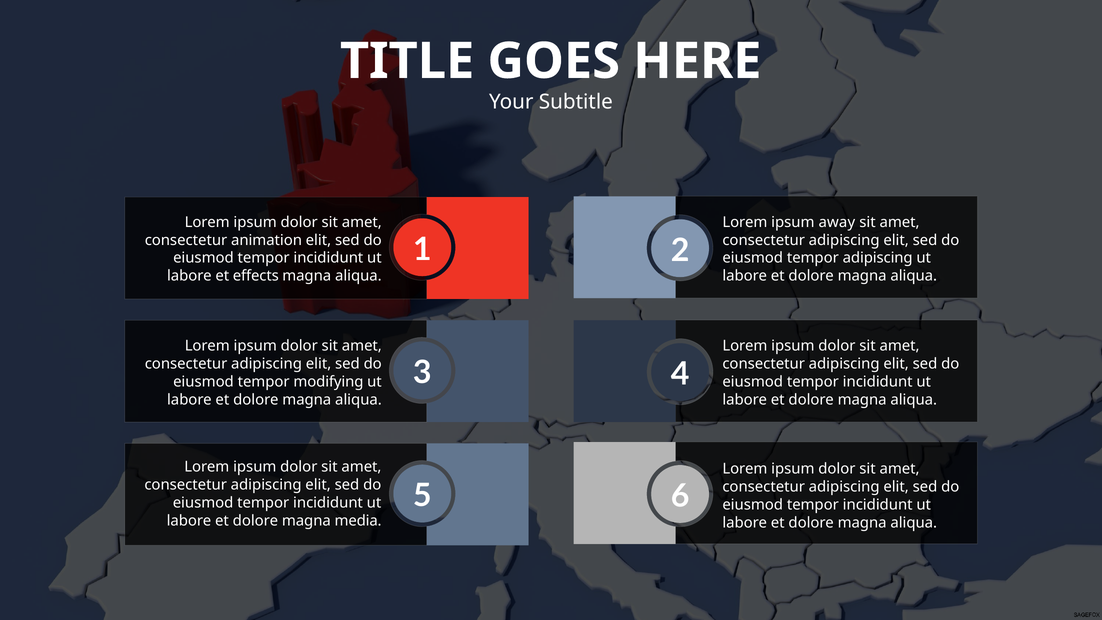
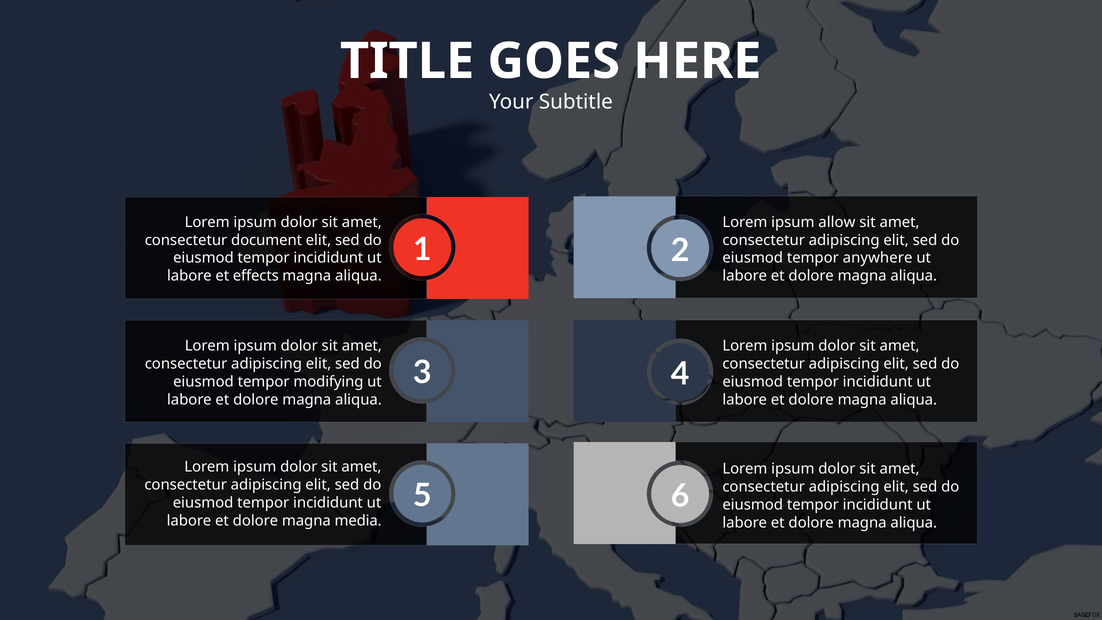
away: away -> allow
animation: animation -> document
tempor adipiscing: adipiscing -> anywhere
